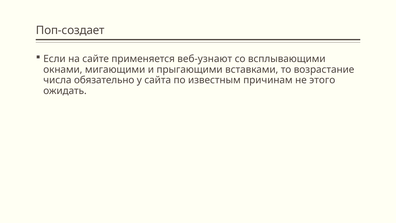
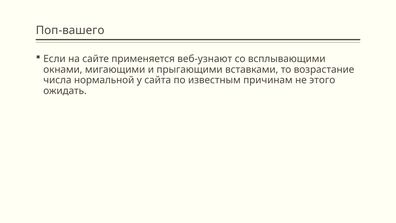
Поп-создает: Поп-создает -> Поп-вашего
обязательно: обязательно -> нормальной
